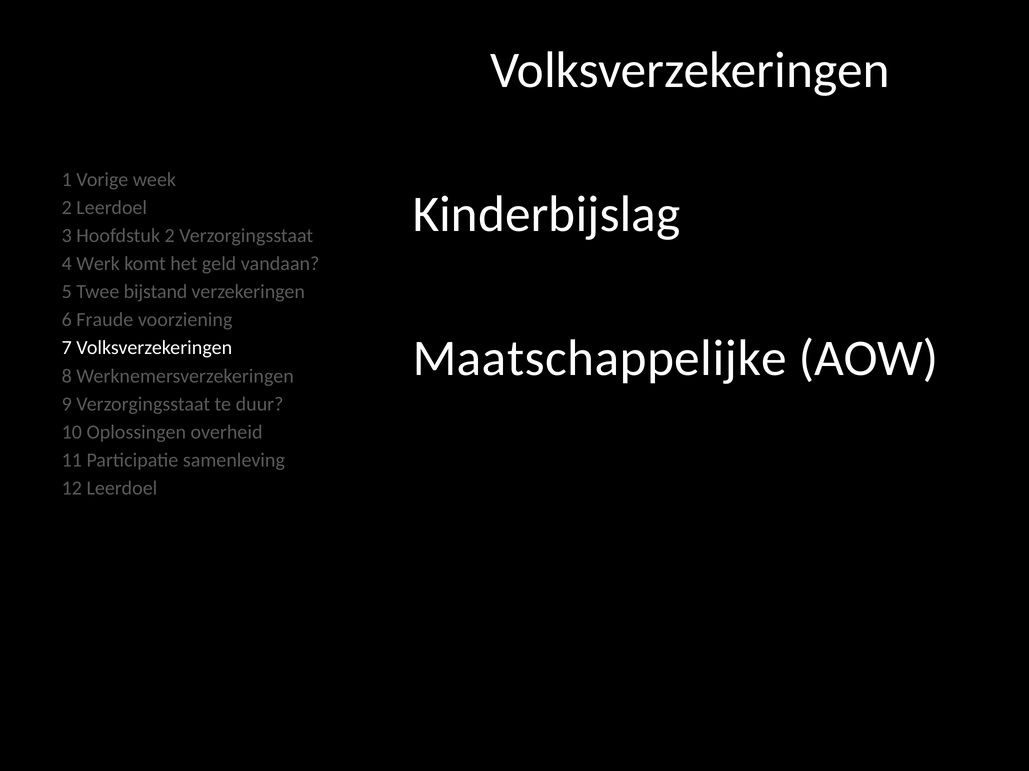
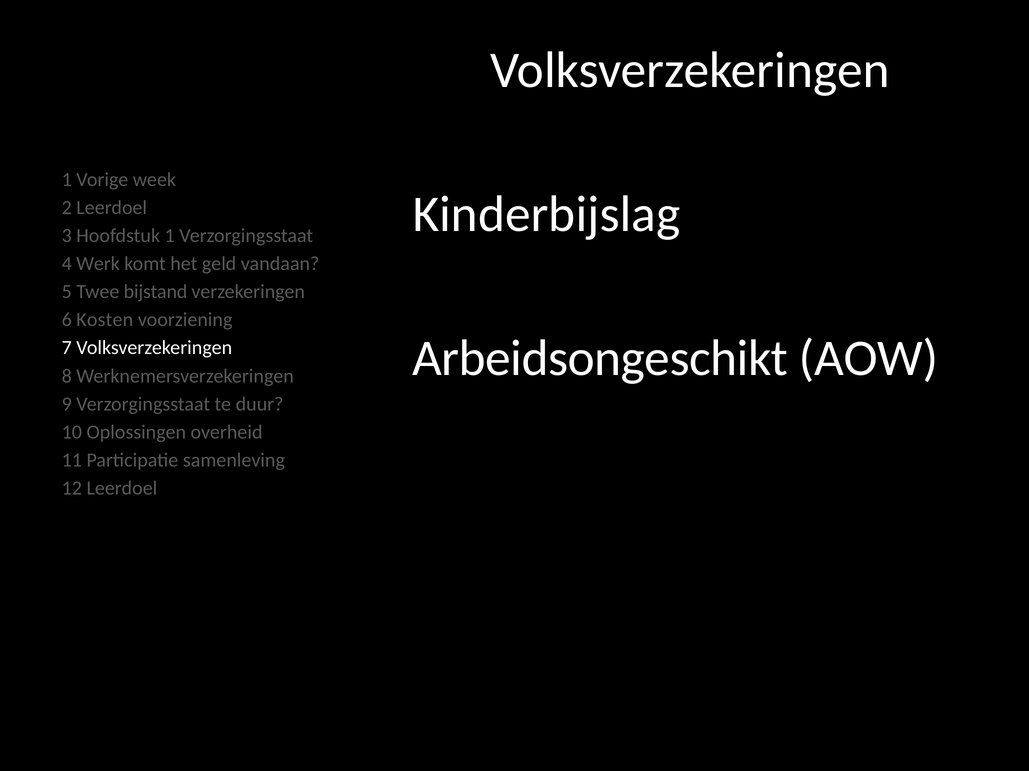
Hoofdstuk 2: 2 -> 1
Fraude: Fraude -> Kosten
Maatschappelijke: Maatschappelijke -> Arbeidsongeschikt
